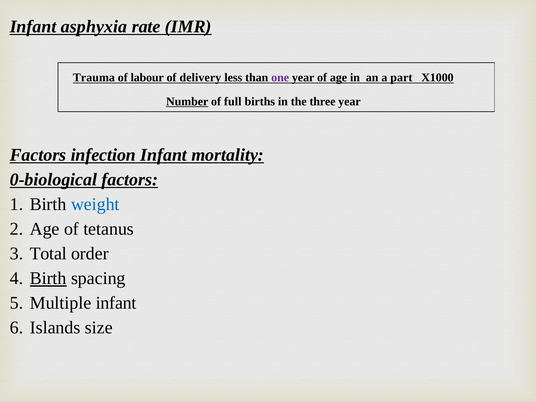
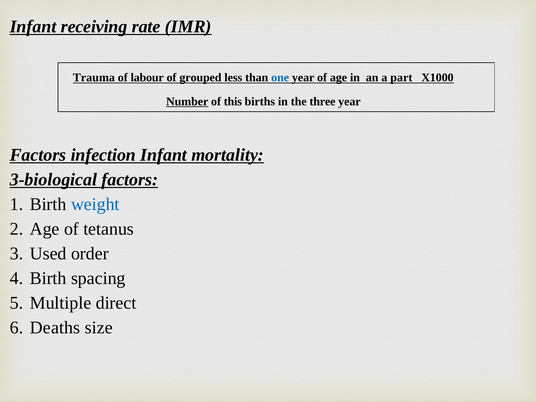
asphyxia: asphyxia -> receiving
delivery: delivery -> grouped
one colour: purple -> blue
full: full -> this
0-biological: 0-biological -> 3-biological
Total: Total -> Used
Birth at (48, 278) underline: present -> none
Multiple infant: infant -> direct
Islands: Islands -> Deaths
